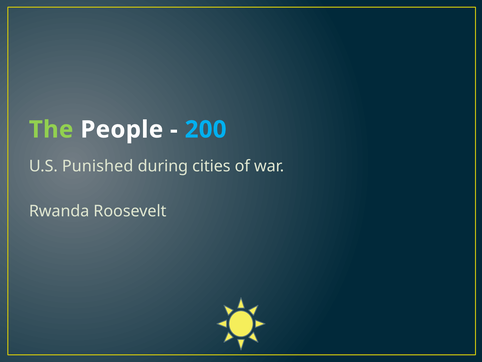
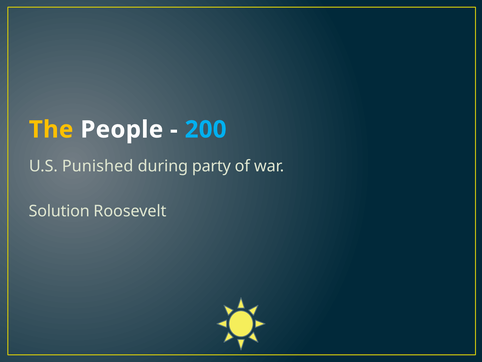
The colour: light green -> yellow
cities: cities -> party
Rwanda: Rwanda -> Solution
